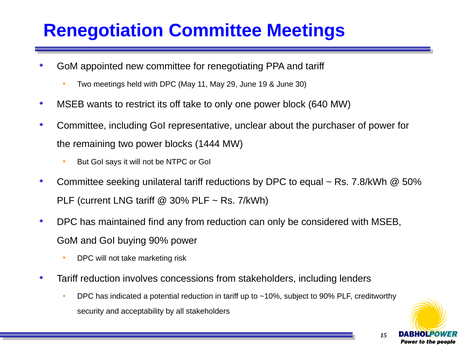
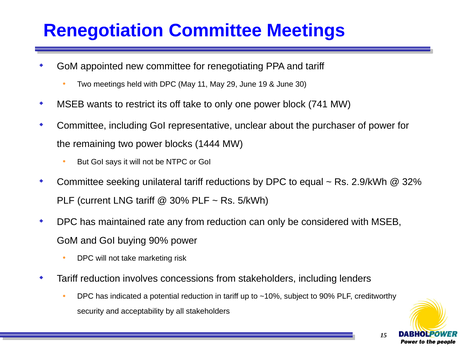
640: 640 -> 741
7.8/kWh: 7.8/kWh -> 2.9/kWh
50%: 50% -> 32%
7/kWh: 7/kWh -> 5/kWh
find: find -> rate
